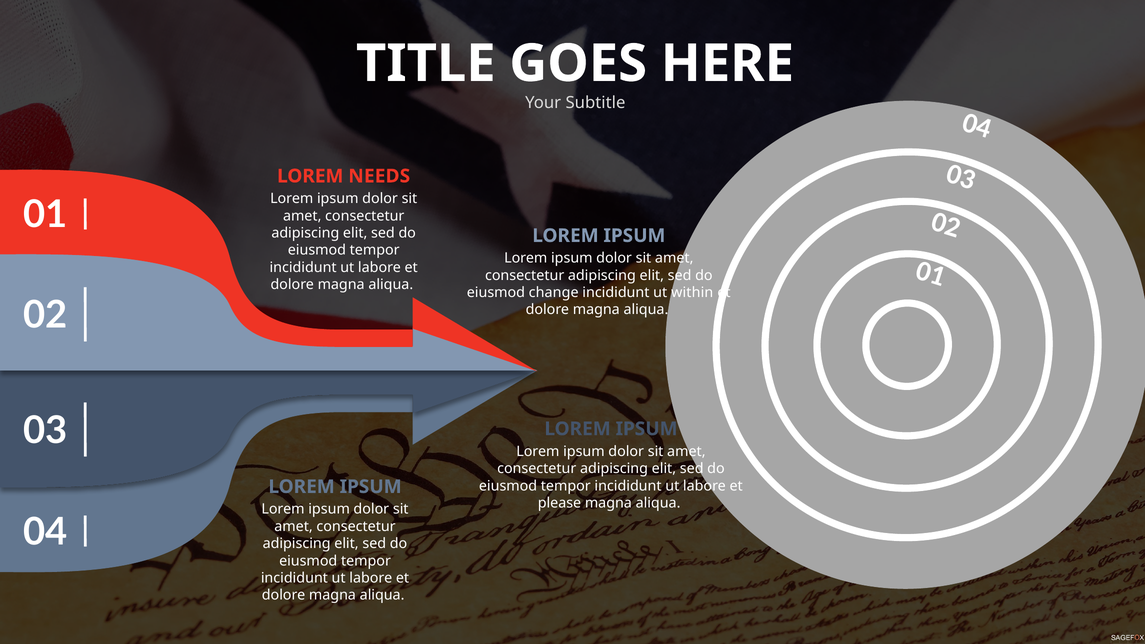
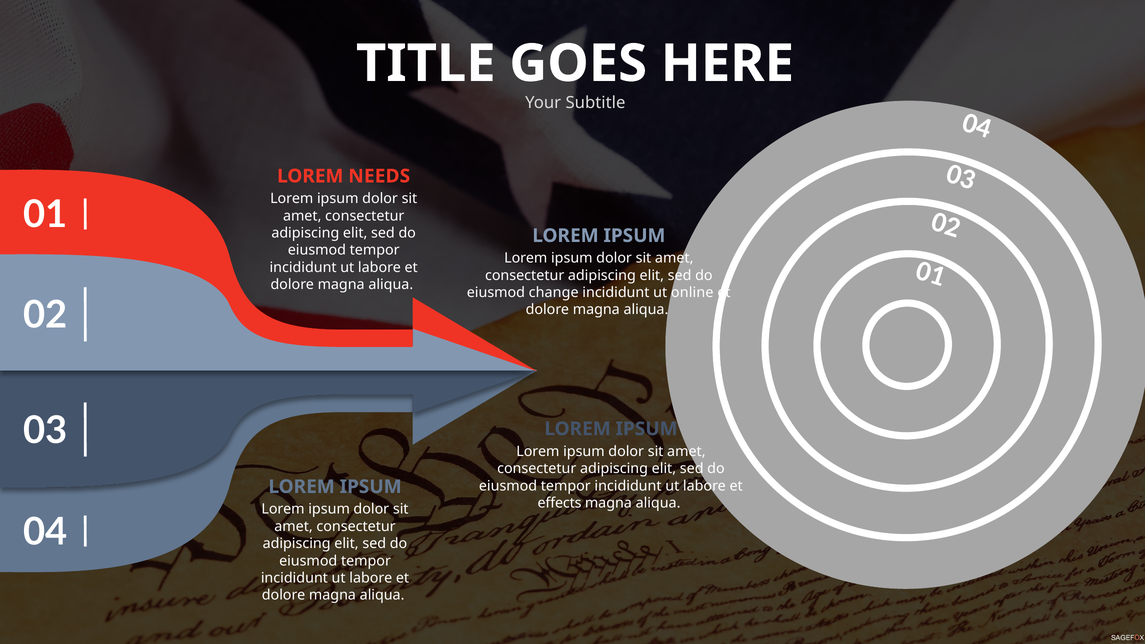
within: within -> online
please: please -> effects
